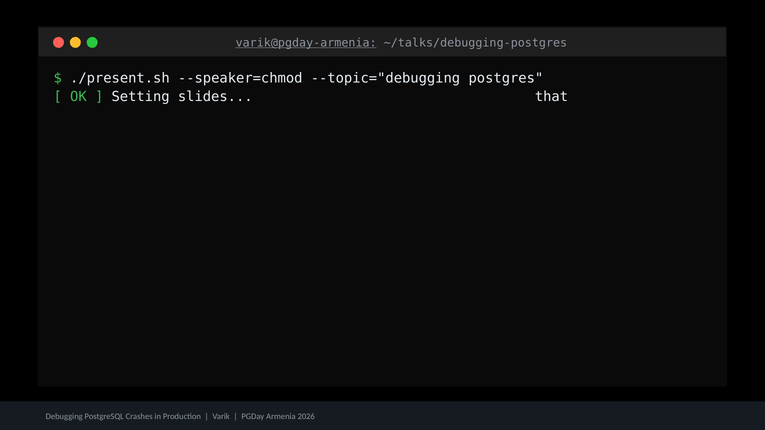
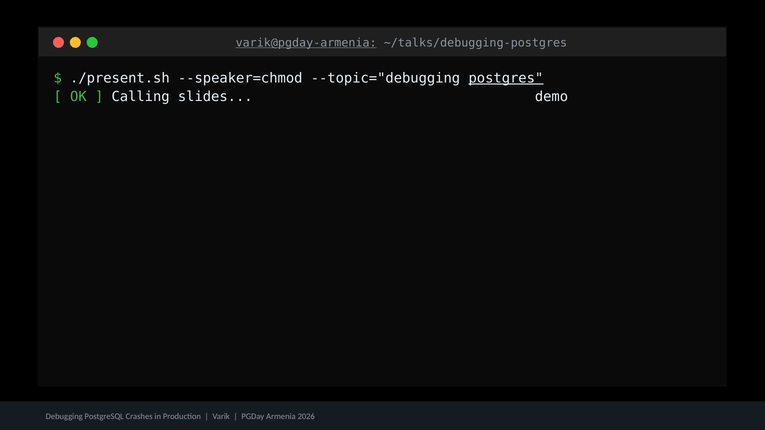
postgres underline: none -> present
Setting: Setting -> Calling
that: that -> demo
